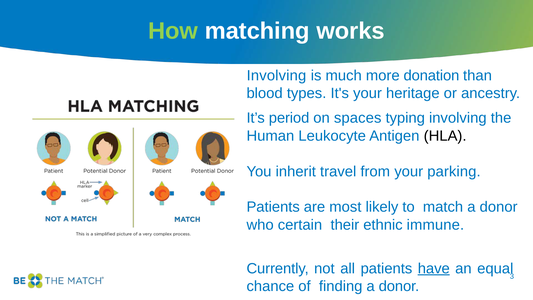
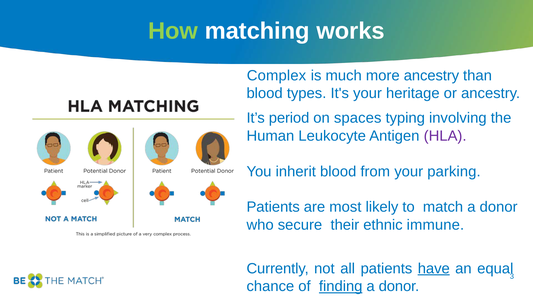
Involving at (276, 75): Involving -> Complex
more donation: donation -> ancestry
HLA colour: black -> purple
inherit travel: travel -> blood
certain: certain -> secure
finding underline: none -> present
